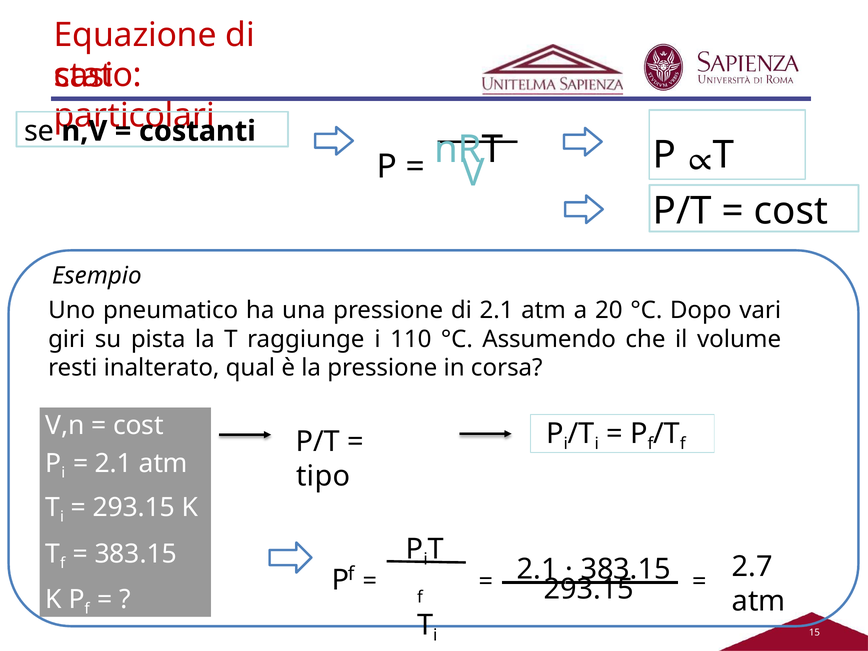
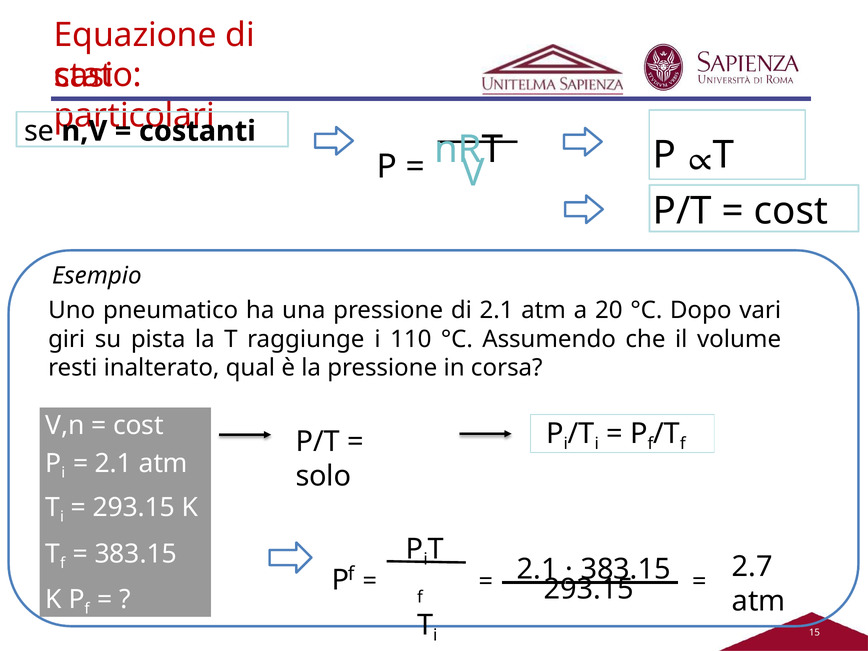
tipo: tipo -> solo
